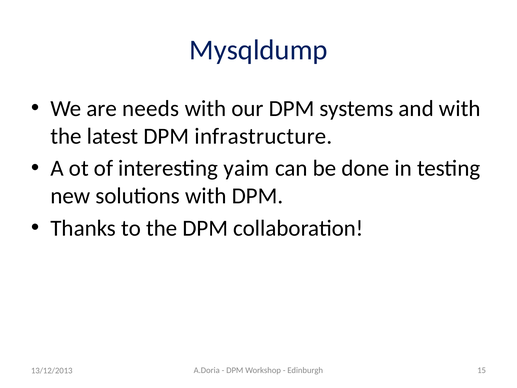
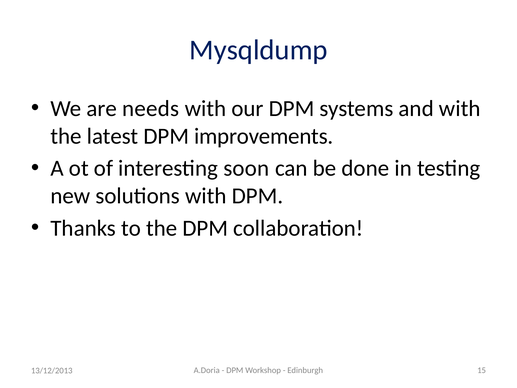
infrastructure: infrastructure -> improvements
yaim: yaim -> soon
